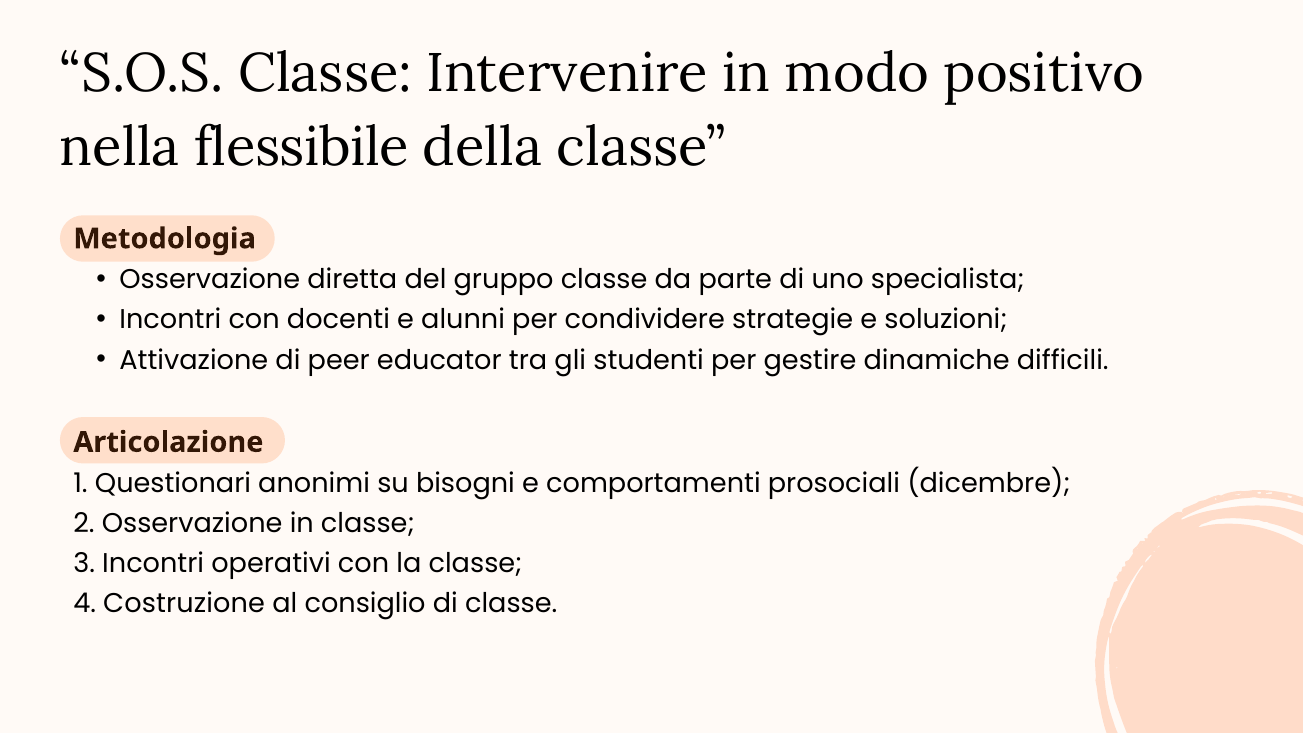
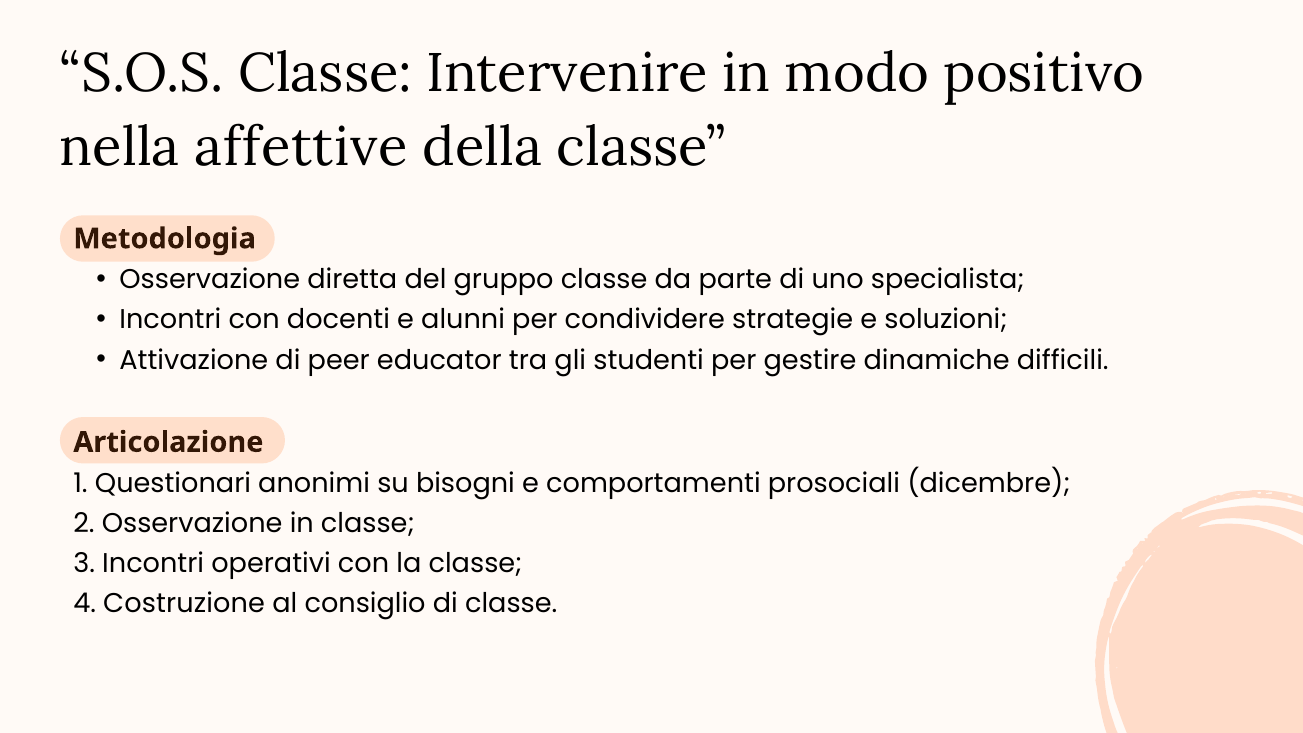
flessibile: flessibile -> affettive
